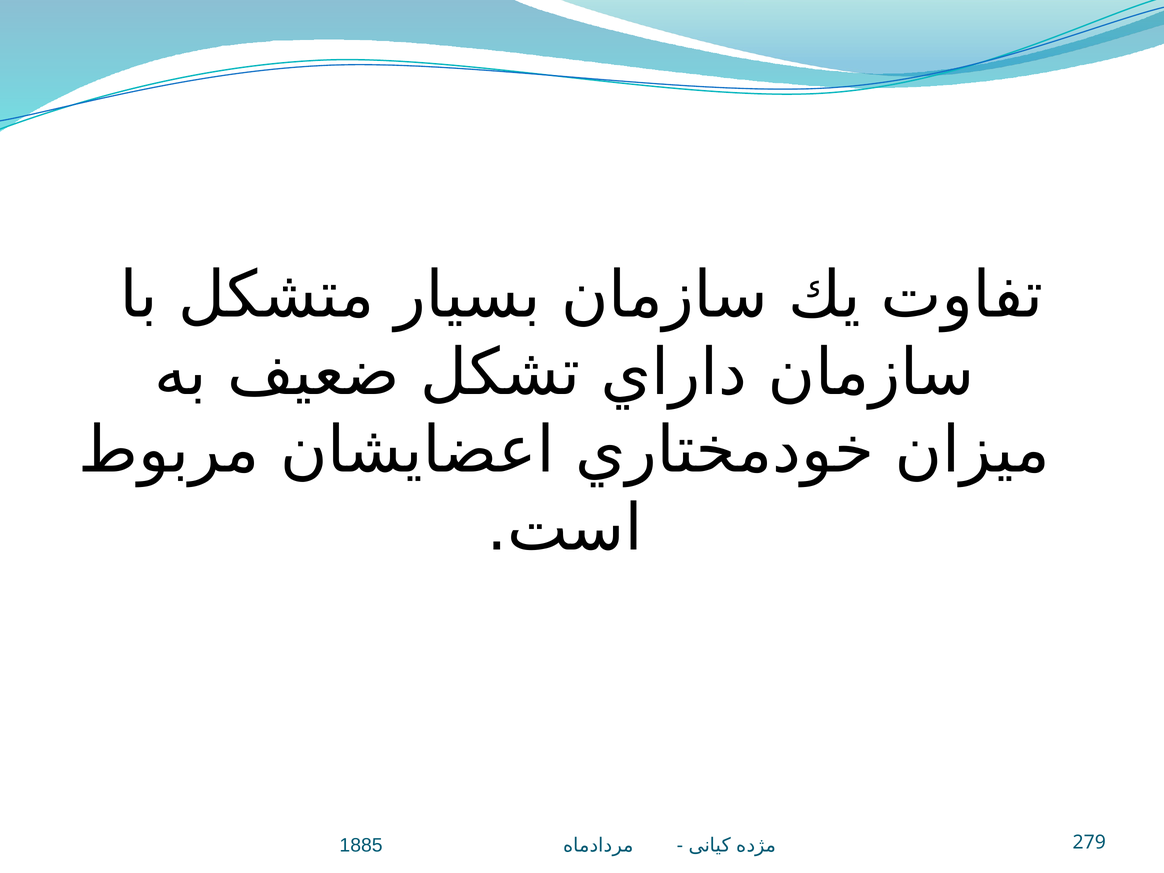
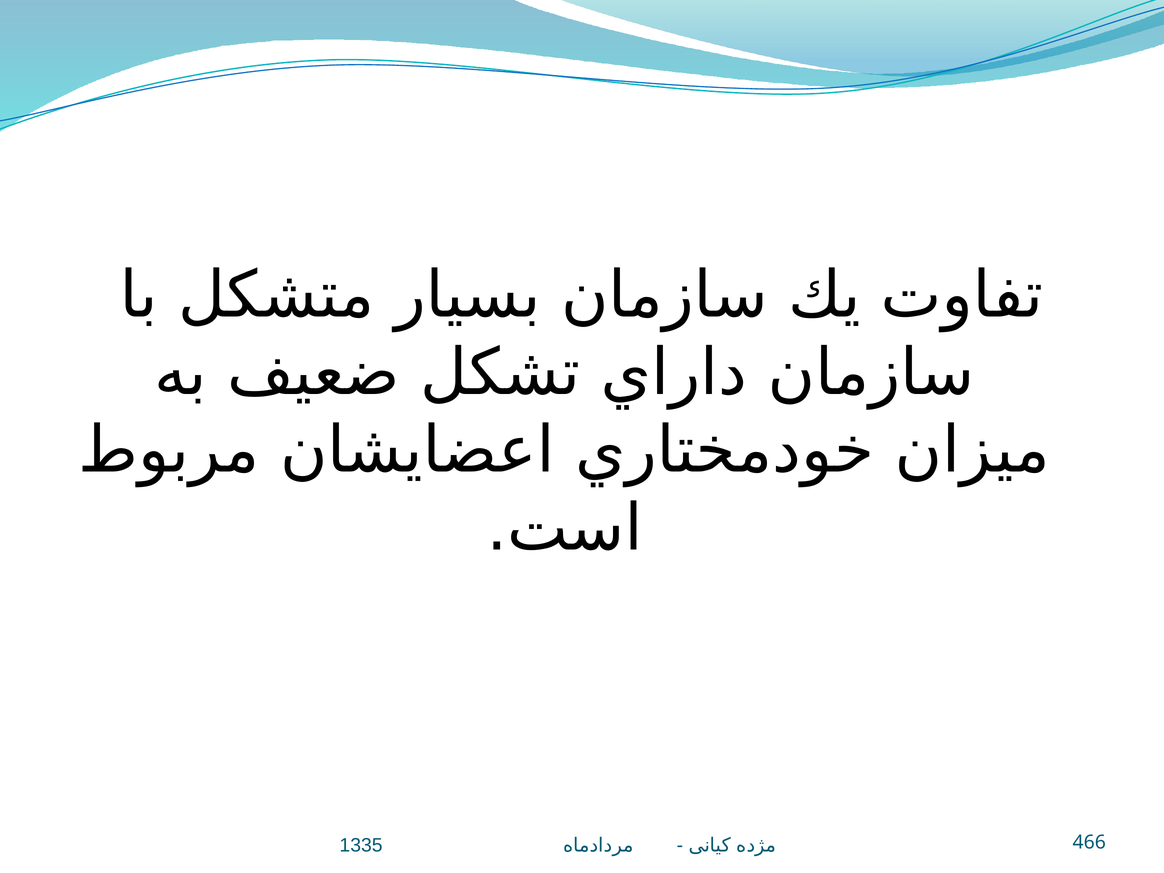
1885: 1885 -> 1335
279: 279 -> 466
